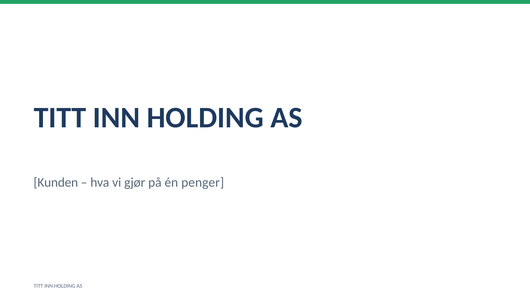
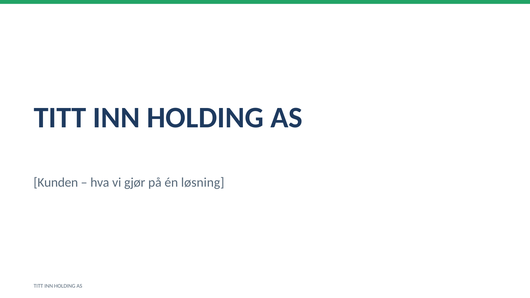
penger: penger -> løsning
